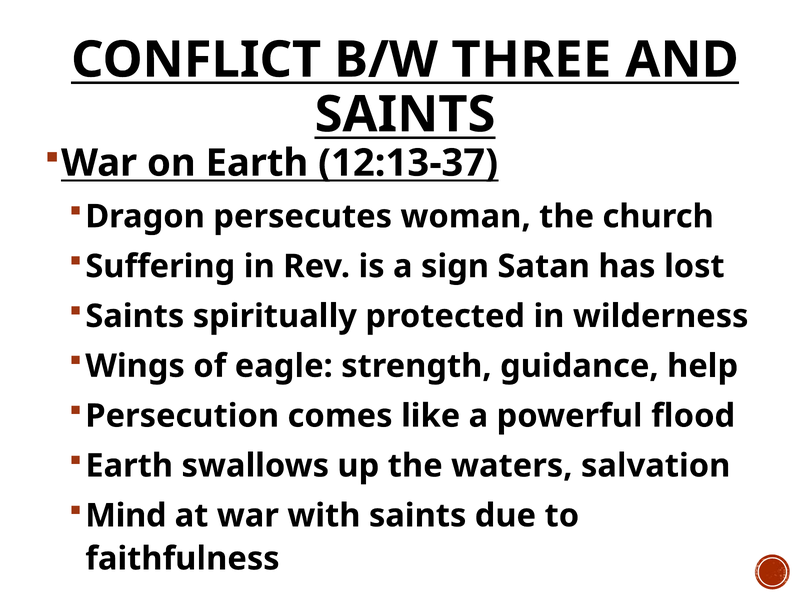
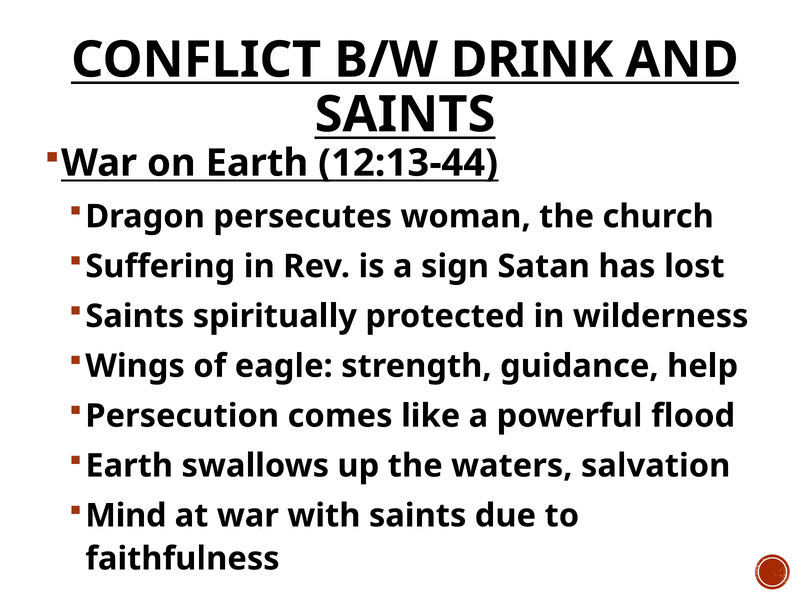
THREE: THREE -> DRINK
12:13-37: 12:13-37 -> 12:13-44
